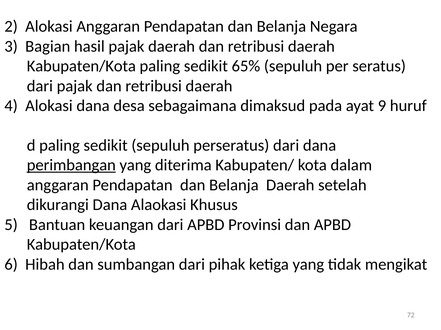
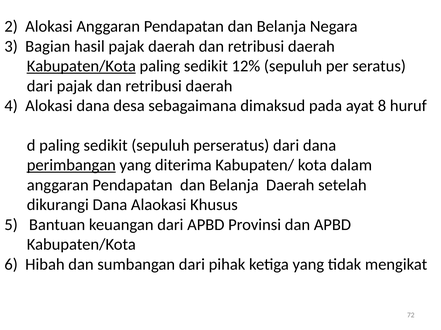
Kabupaten/Kota at (81, 66) underline: none -> present
65%: 65% -> 12%
9: 9 -> 8
